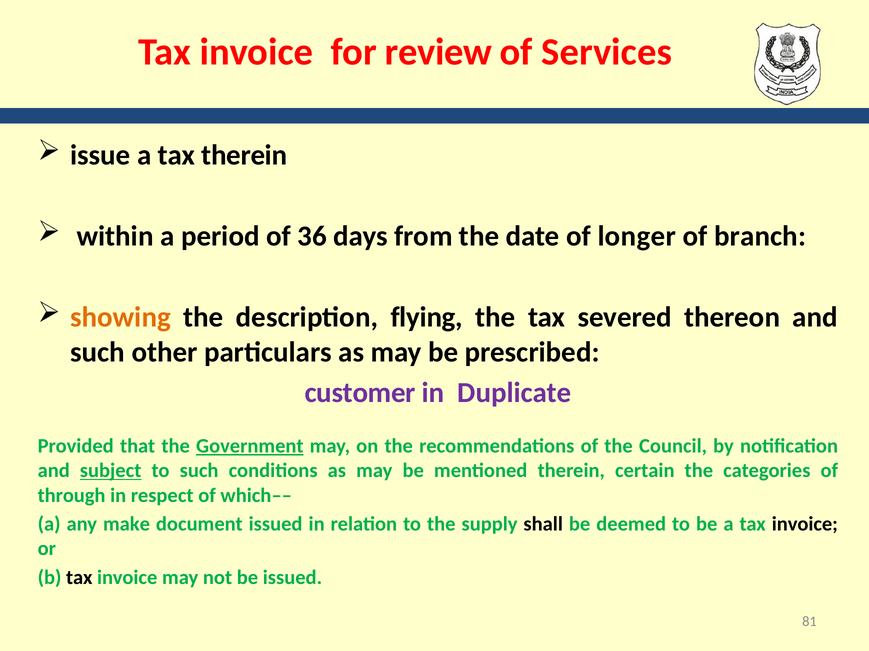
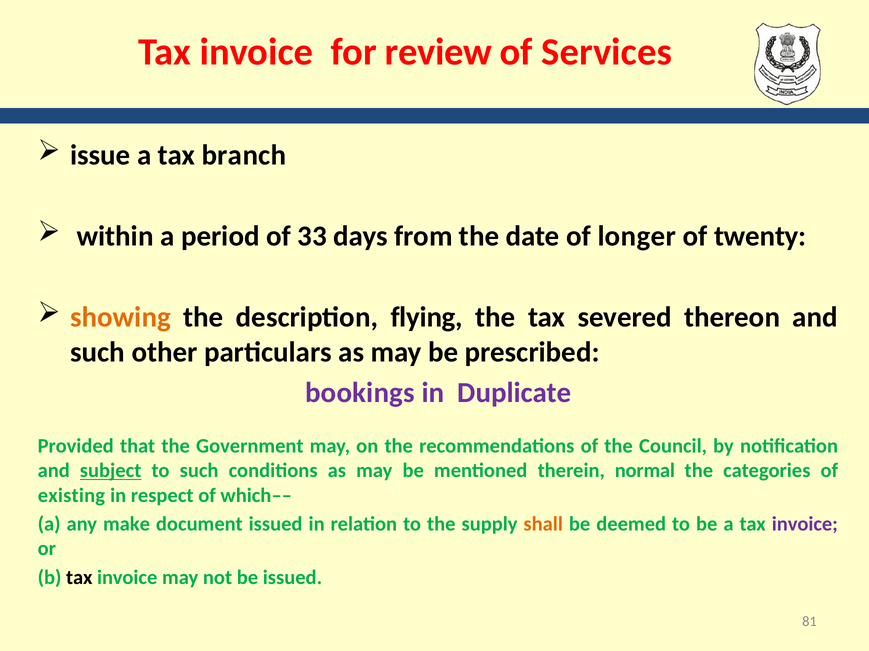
tax therein: therein -> branch
36: 36 -> 33
branch: branch -> twenty
customer: customer -> bookings
Government underline: present -> none
certain: certain -> normal
through: through -> existing
shall colour: black -> orange
invoice at (805, 525) colour: black -> purple
